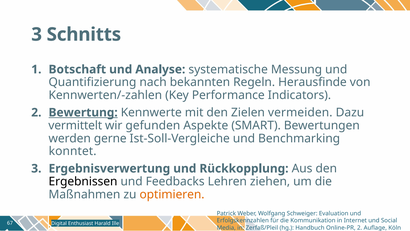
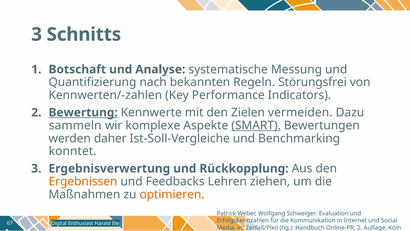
Herausfinde: Herausfinde -> Störungsfrei
vermittelt: vermittelt -> sammeln
gefunden: gefunden -> komplexe
SMART underline: none -> present
gerne: gerne -> daher
Ergebnissen colour: black -> orange
